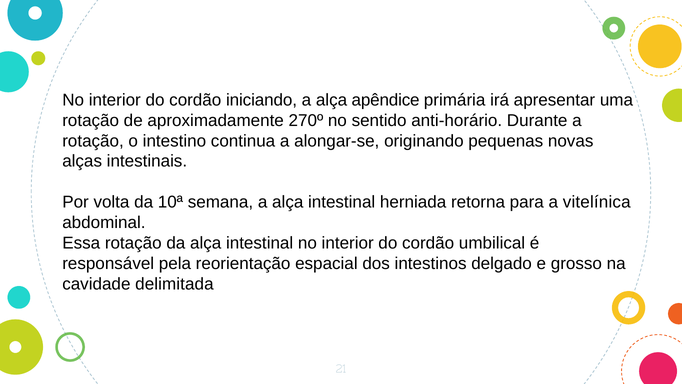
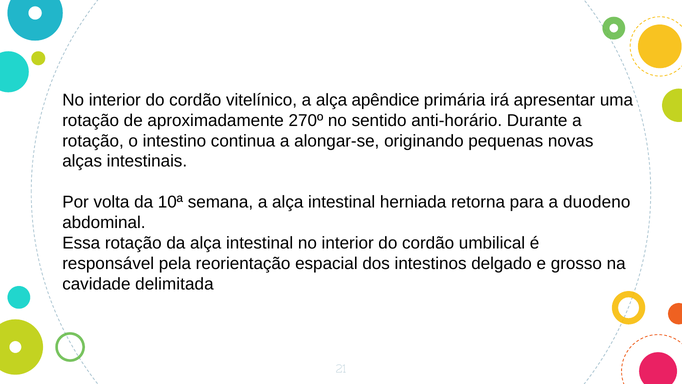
iniciando: iniciando -> vitelínico
vitelínica: vitelínica -> duodeno
